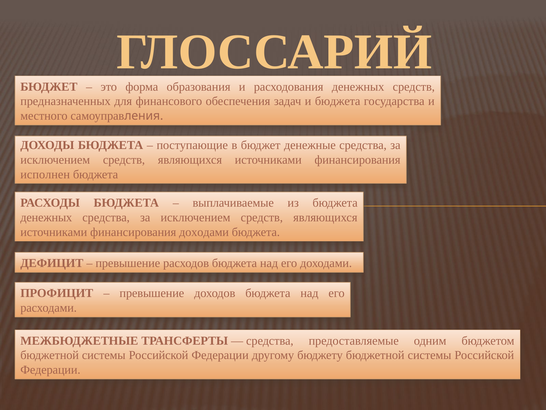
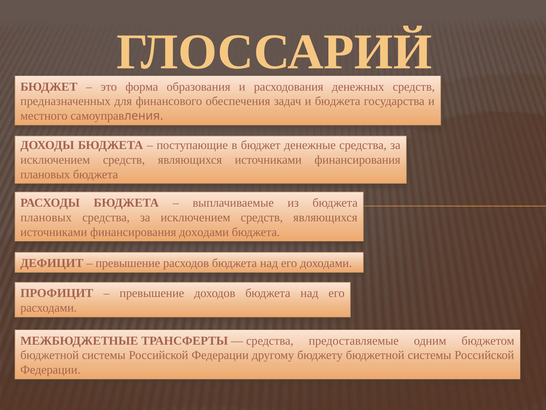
исполнен at (45, 174): исполнен -> плановых
денежных at (46, 217): денежных -> плановых
